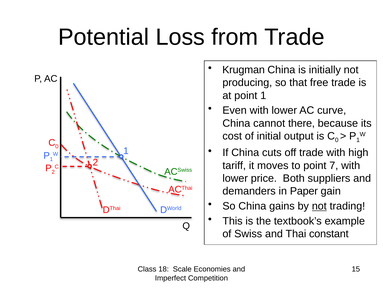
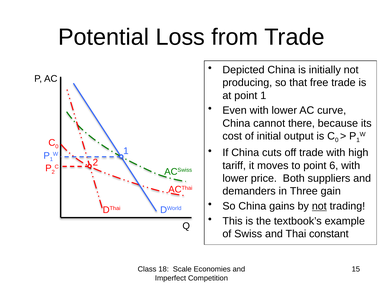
Krugman: Krugman -> Depicted
7: 7 -> 6
Paper: Paper -> Three
